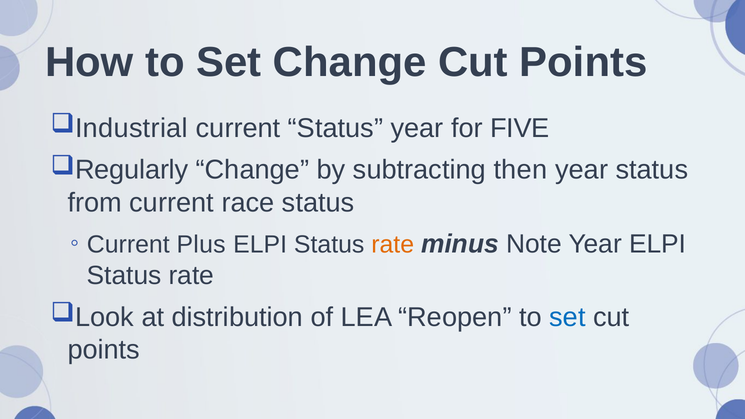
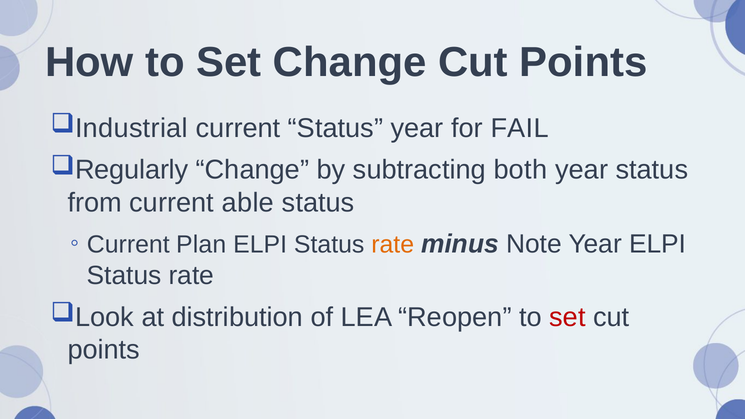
FIVE: FIVE -> FAIL
then: then -> both
race: race -> able
Plus: Plus -> Plan
set at (567, 317) colour: blue -> red
